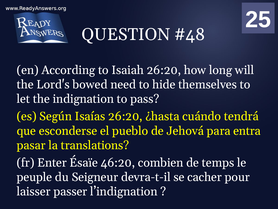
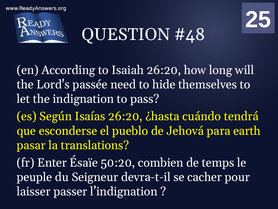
bowed: bowed -> passée
entra: entra -> earth
46:20: 46:20 -> 50:20
